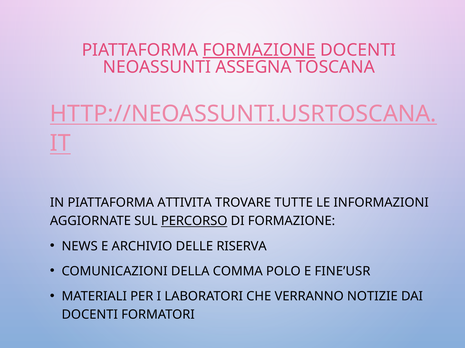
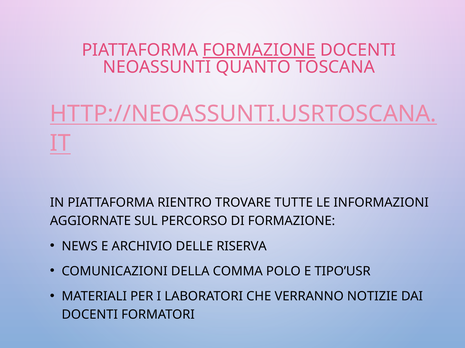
ASSEGNA: ASSEGNA -> QUANTO
ATTIVITA: ATTIVITA -> RIENTRO
PERCORSO underline: present -> none
FINE’USR: FINE’USR -> TIPO’USR
